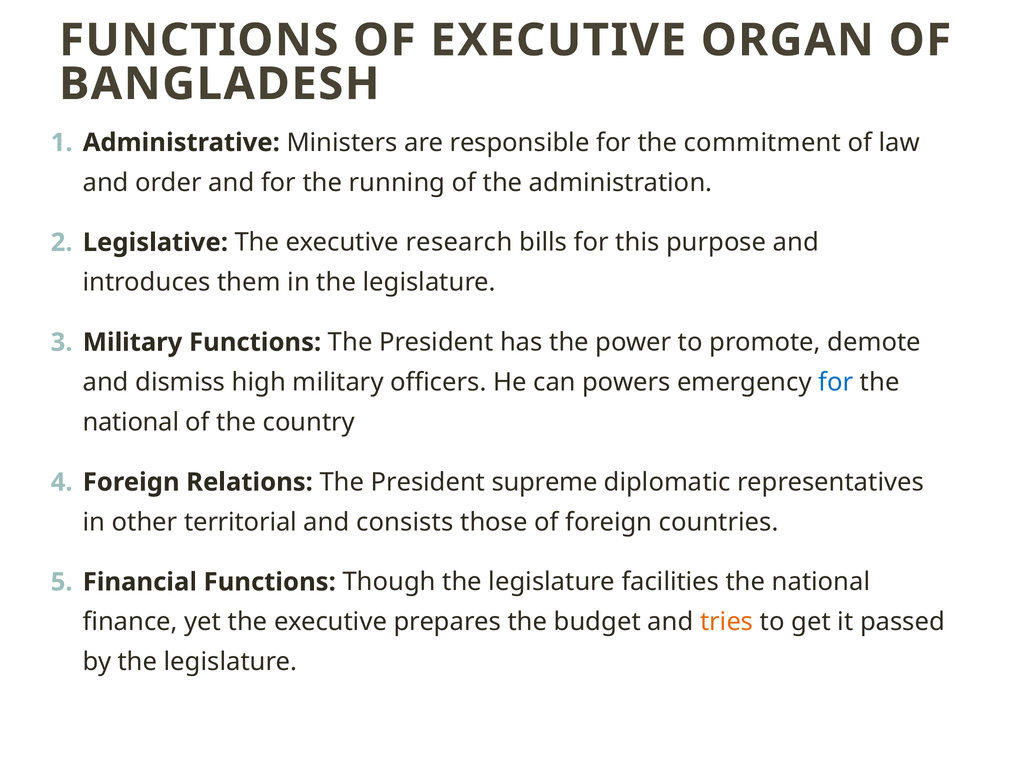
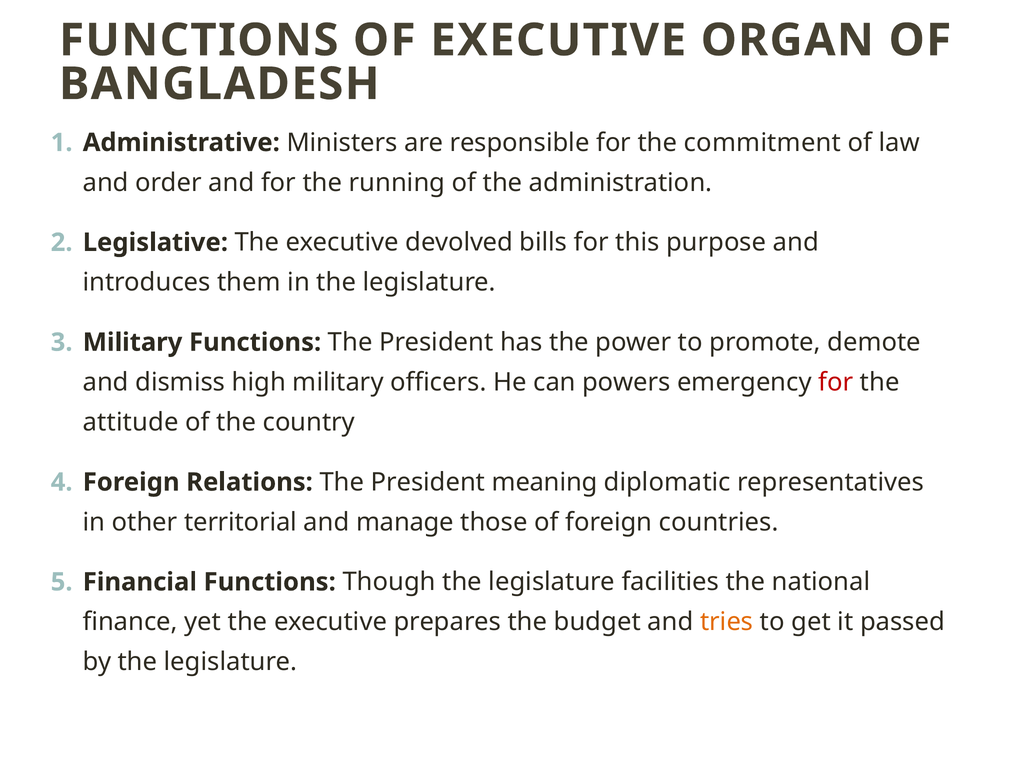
research: research -> devolved
for at (836, 383) colour: blue -> red
national at (131, 423): national -> attitude
supreme: supreme -> meaning
consists: consists -> manage
